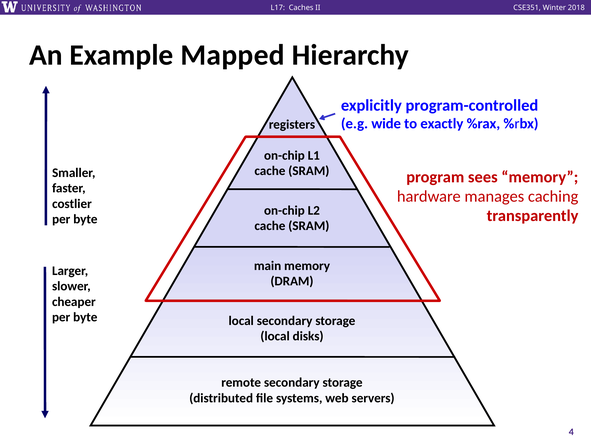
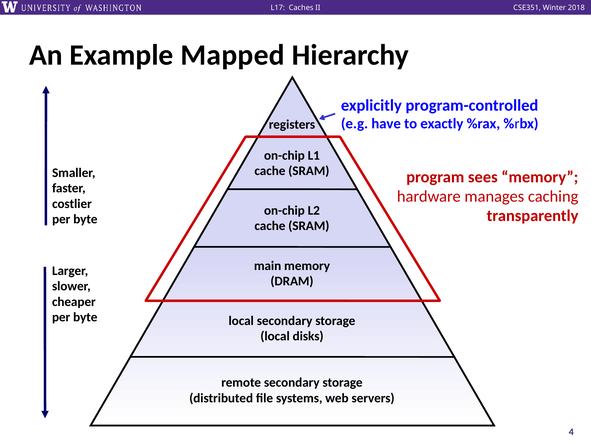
wide: wide -> have
